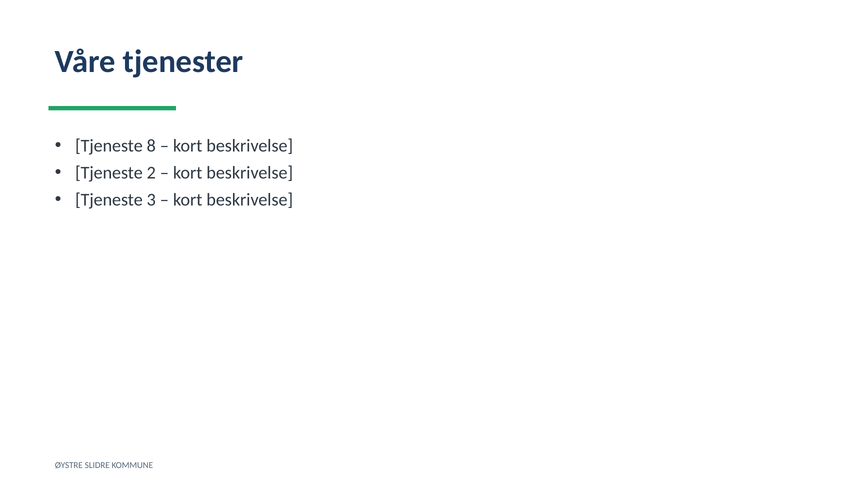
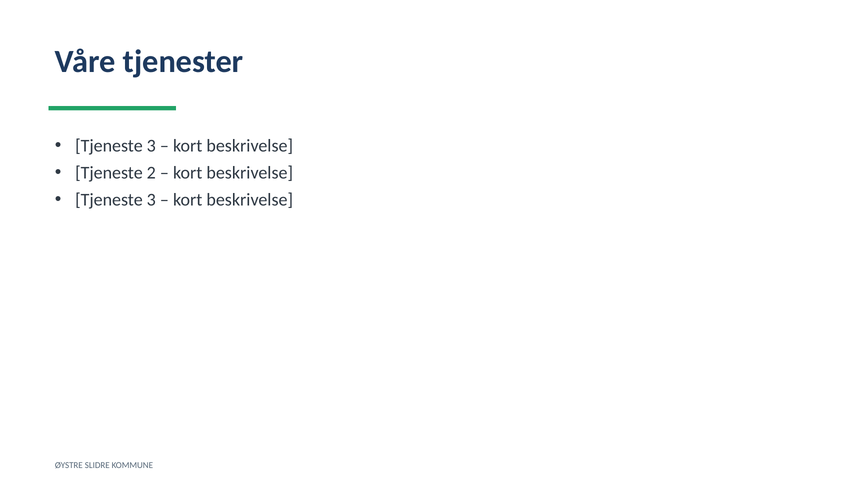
8 at (151, 146): 8 -> 3
